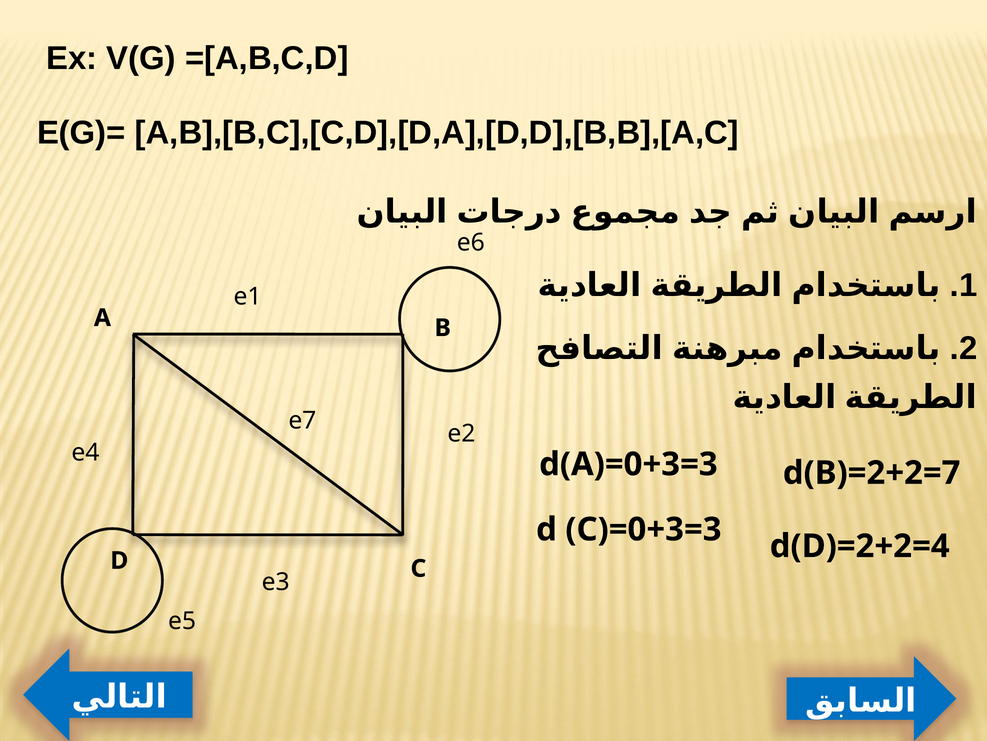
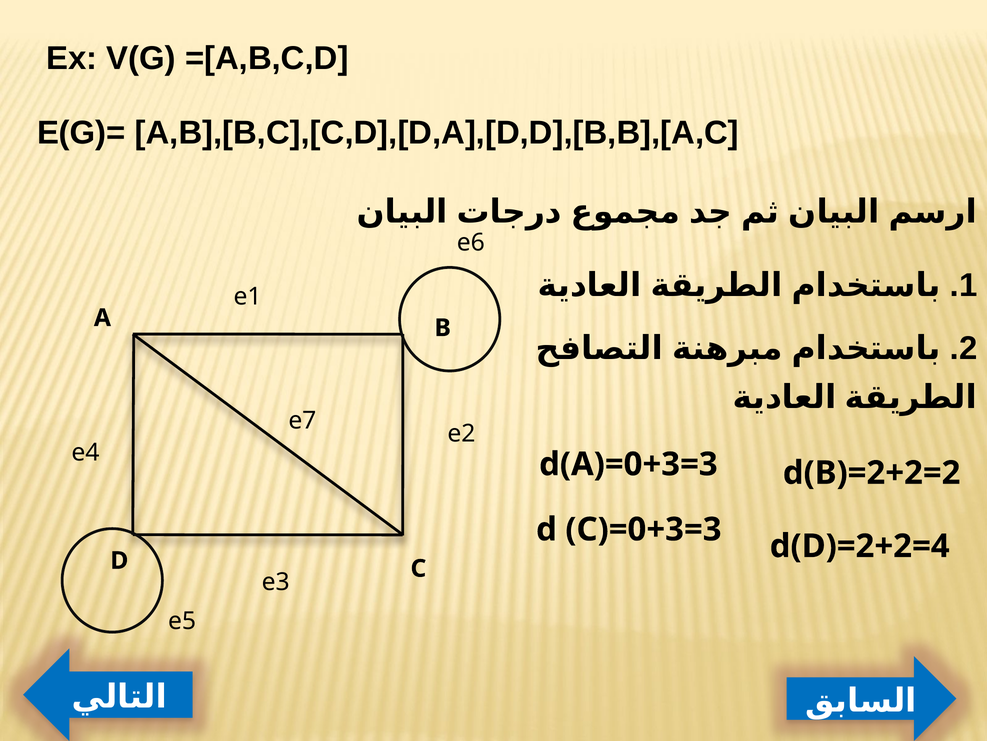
d(B)=2+2=7: d(B)=2+2=7 -> d(B)=2+2=2
